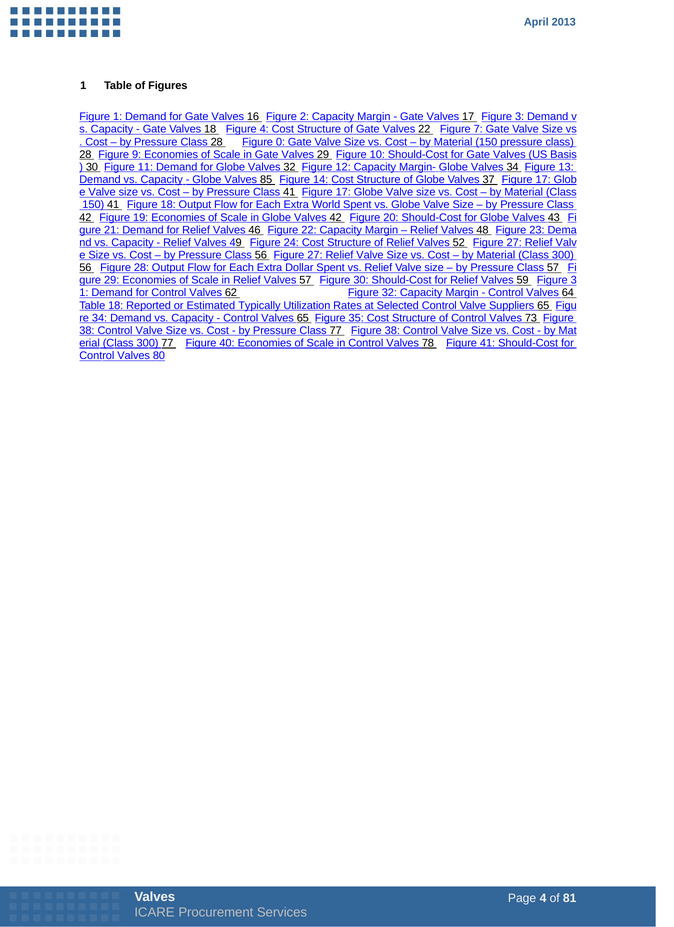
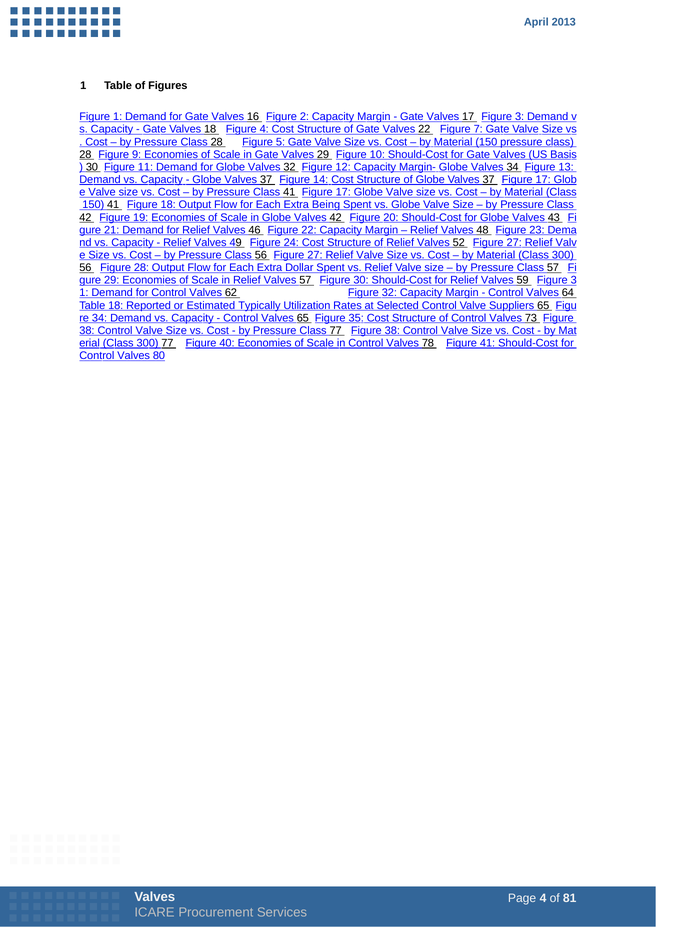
0: 0 -> 5
85 at (266, 180): 85 -> 37
World: World -> Being
